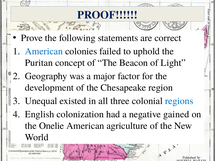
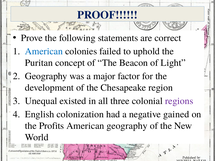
regions colour: blue -> purple
Onelie: Onelie -> Profits
American agriculture: agriculture -> geography
